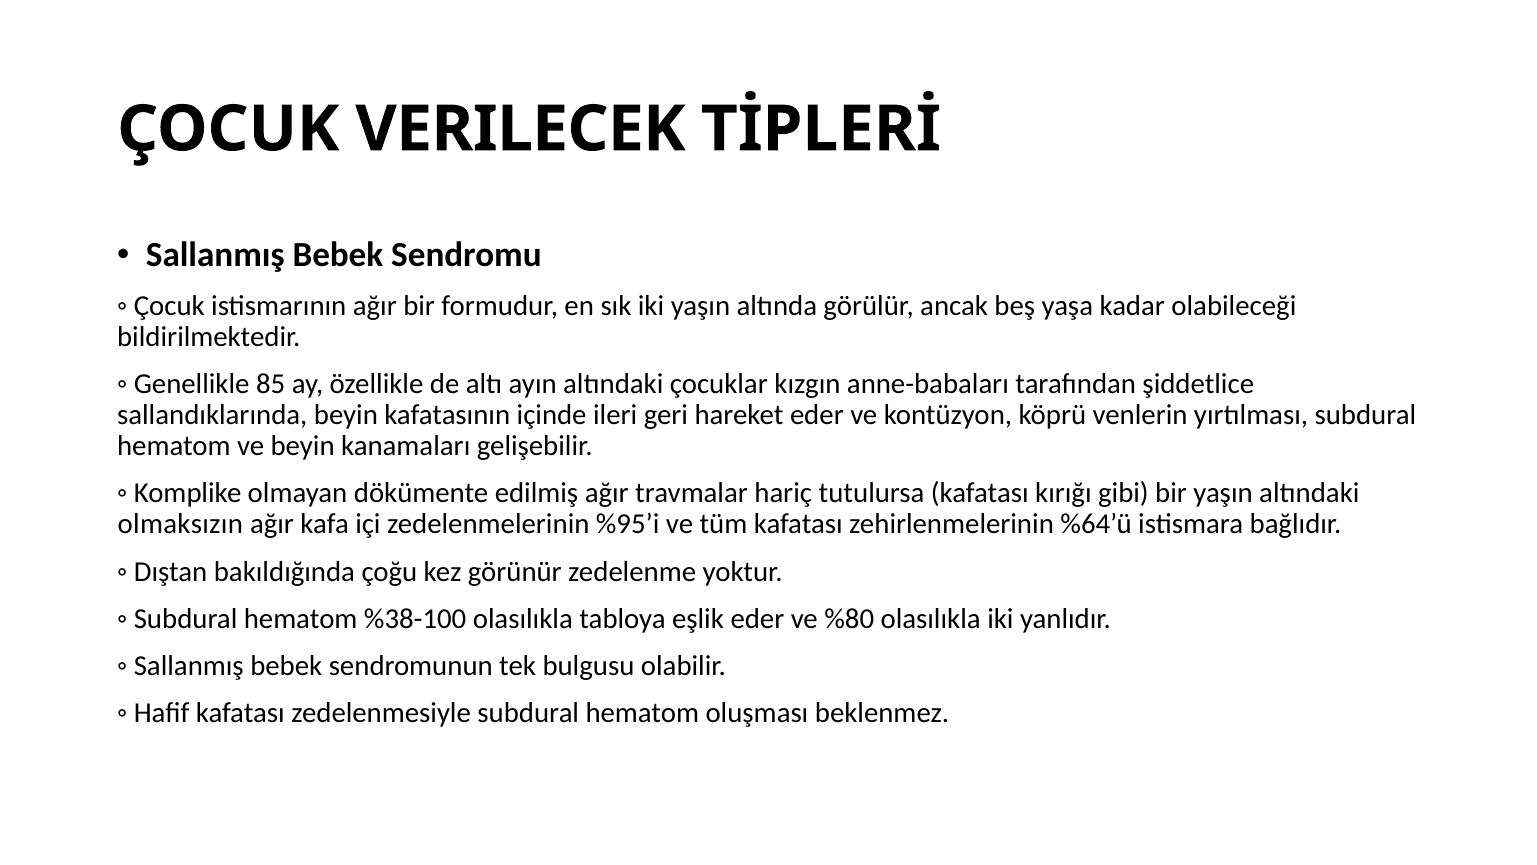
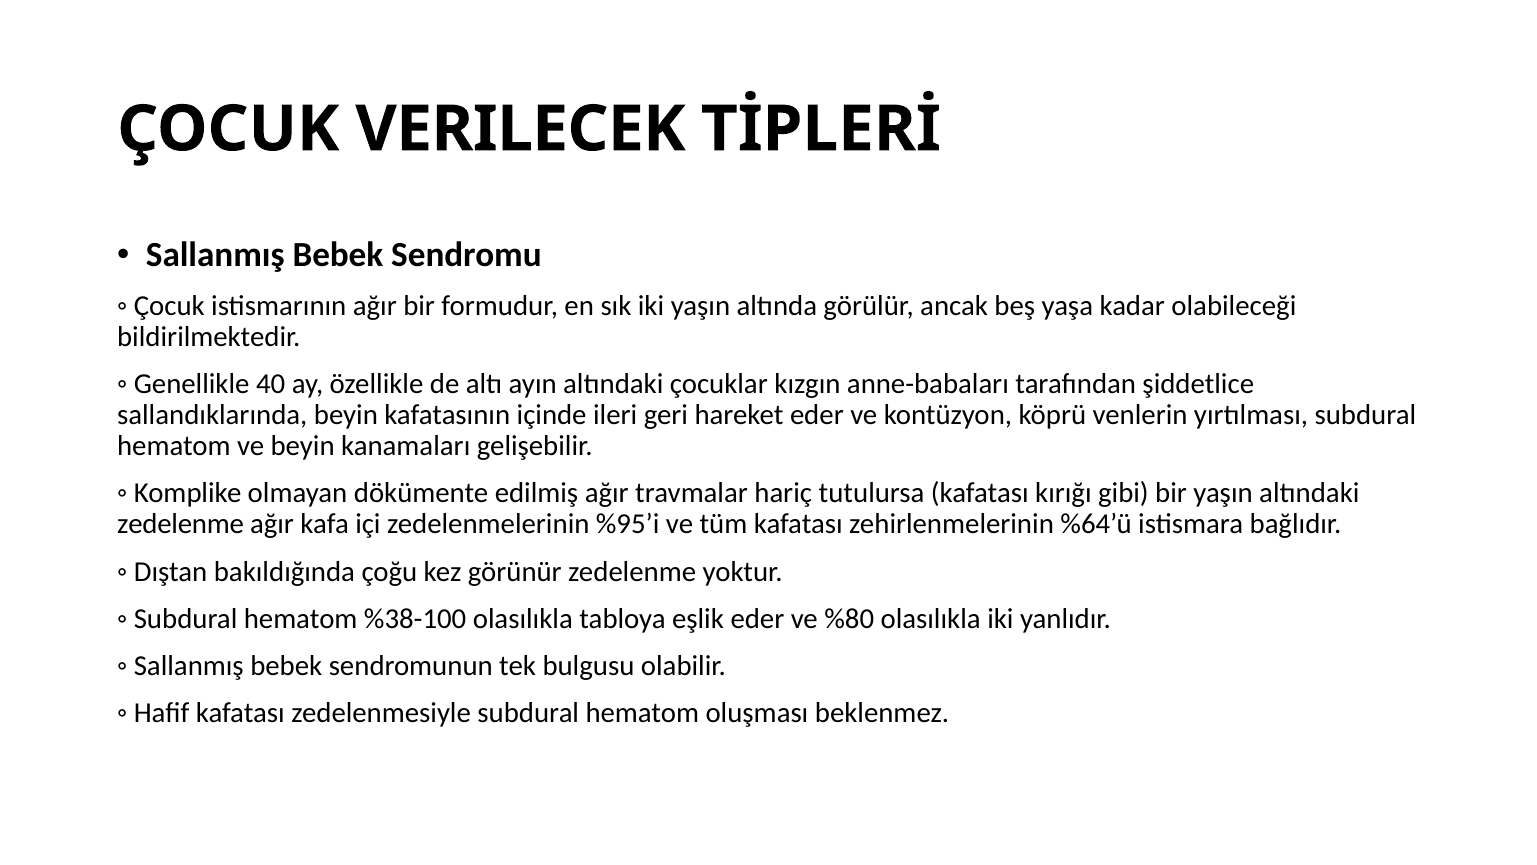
85: 85 -> 40
olmaksızın at (180, 524): olmaksızın -> zedelenme
